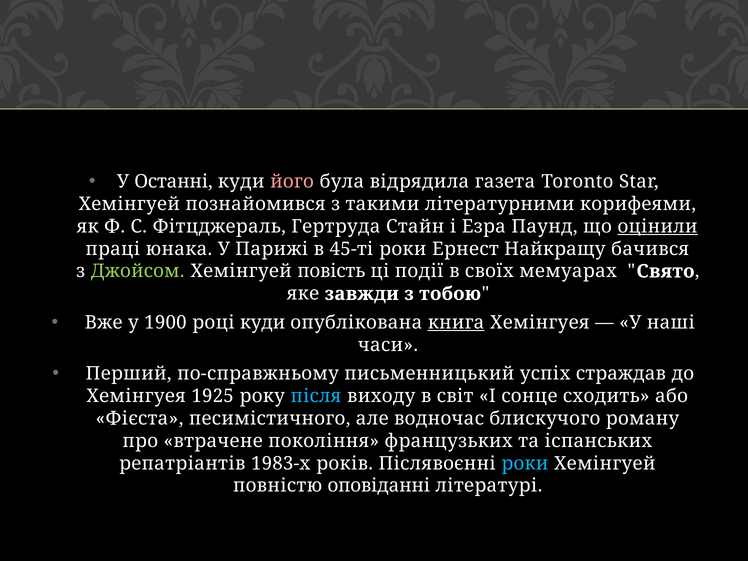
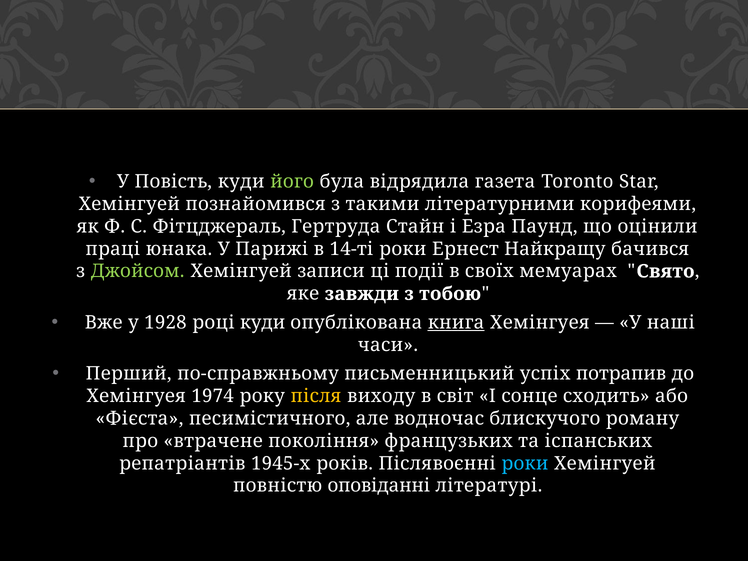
Останні: Останні -> Повість
його colour: pink -> light green
оцінили underline: present -> none
45-ті: 45-ті -> 14-ті
повість: повість -> записи
1900: 1900 -> 1928
страждав: страждав -> потрапив
1925: 1925 -> 1974
після colour: light blue -> yellow
1983-х: 1983-х -> 1945-х
